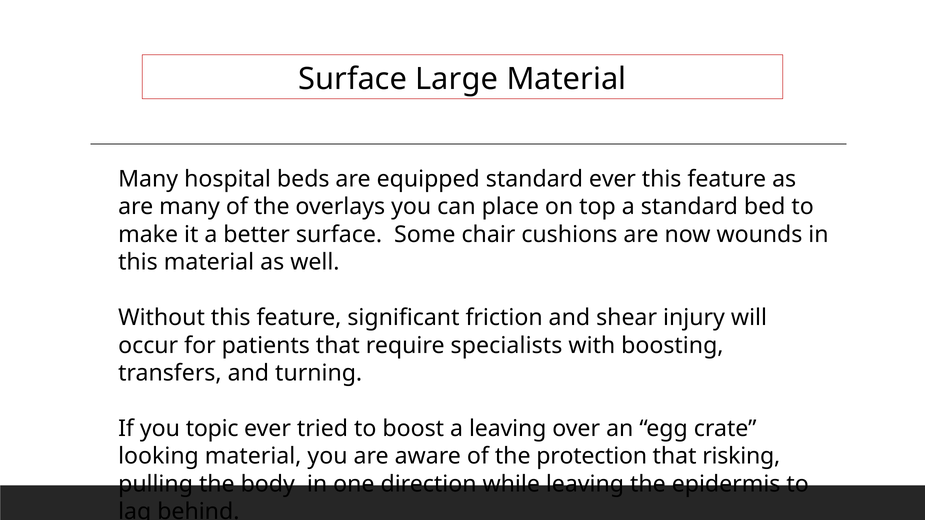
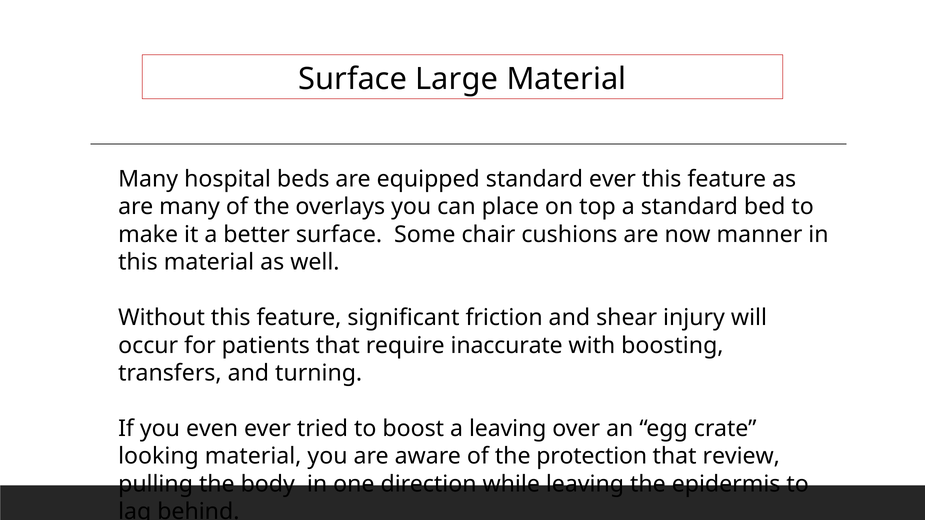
wounds: wounds -> manner
specialists: specialists -> inaccurate
topic: topic -> even
risking: risking -> review
